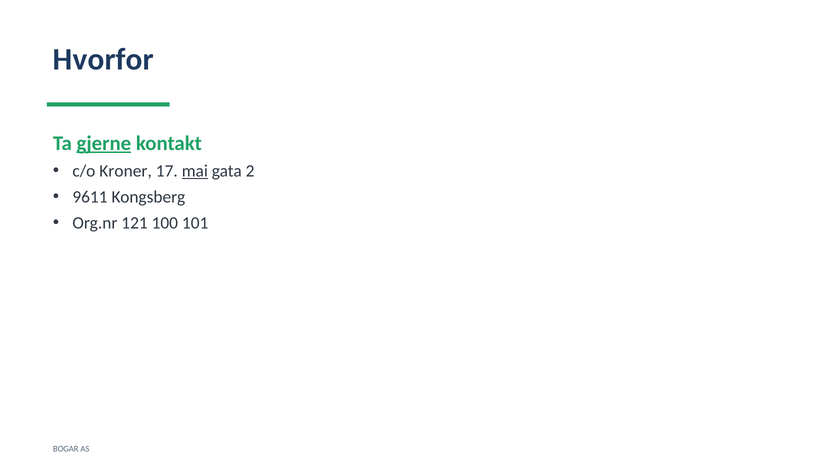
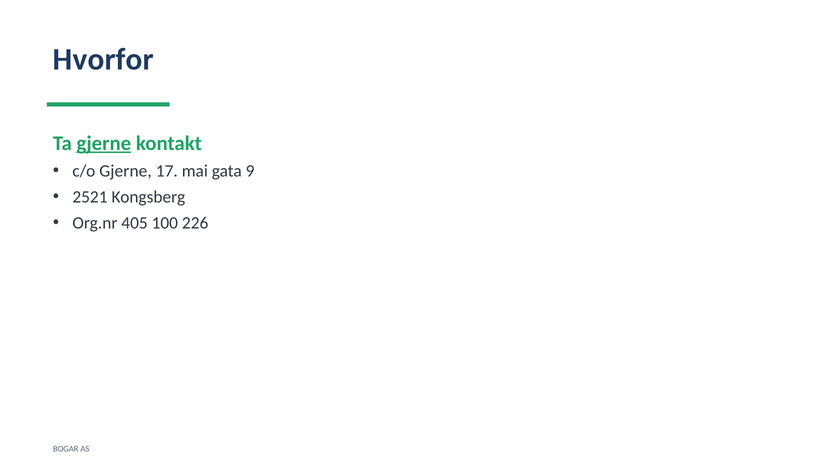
c/o Kroner: Kroner -> Gjerne
mai underline: present -> none
2: 2 -> 9
9611: 9611 -> 2521
121: 121 -> 405
101: 101 -> 226
